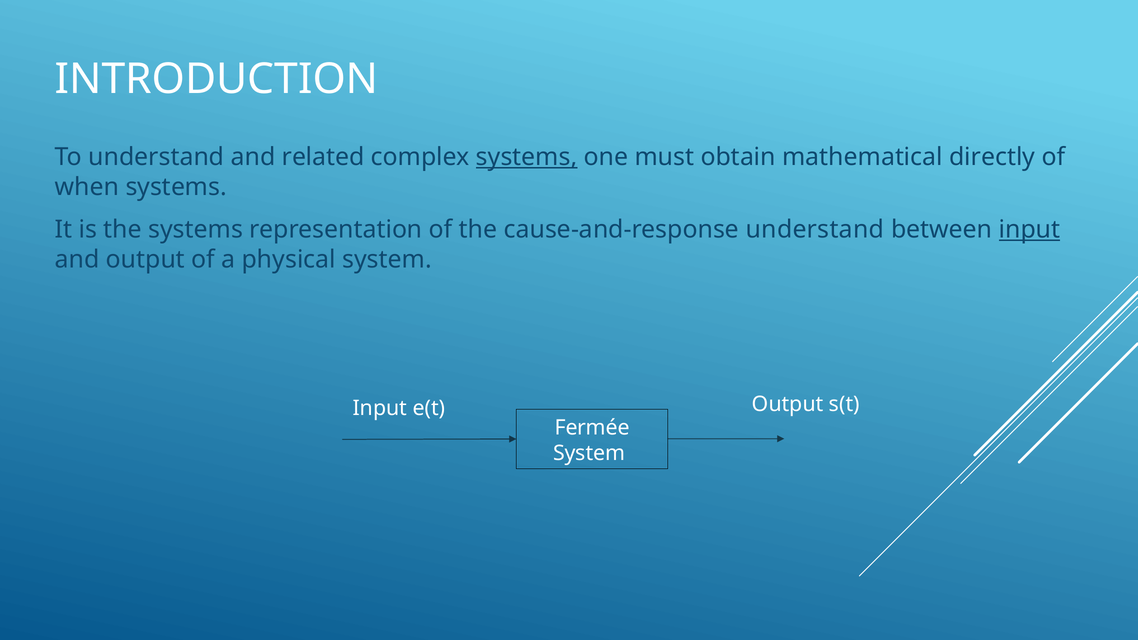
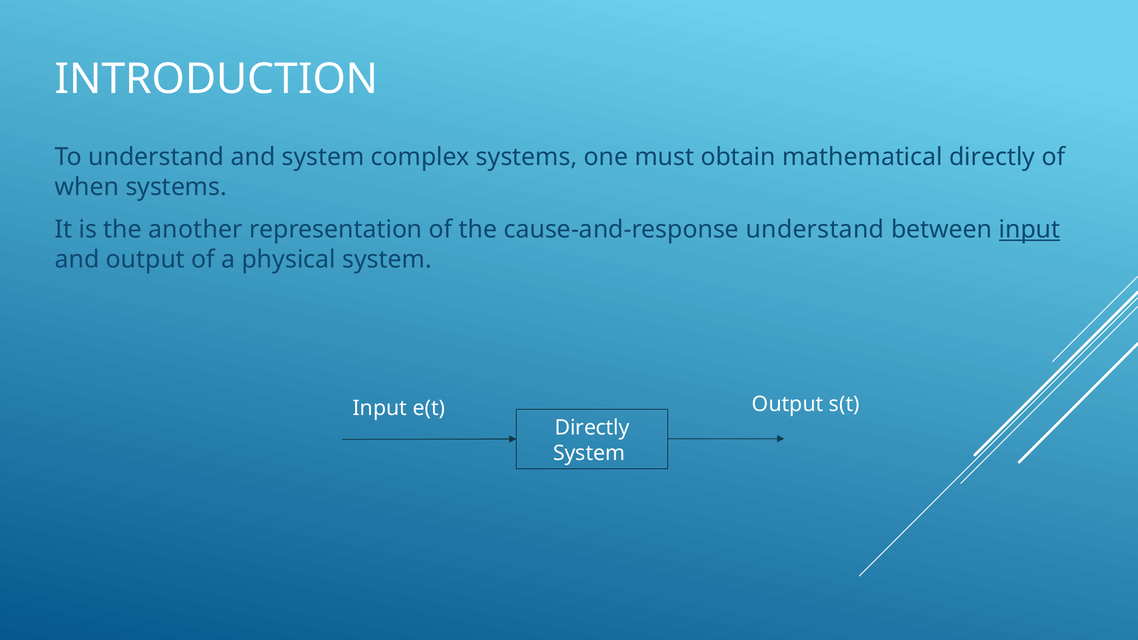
and related: related -> system
systems at (527, 157) underline: present -> none
the systems: systems -> another
Fermée at (592, 428): Fermée -> Directly
